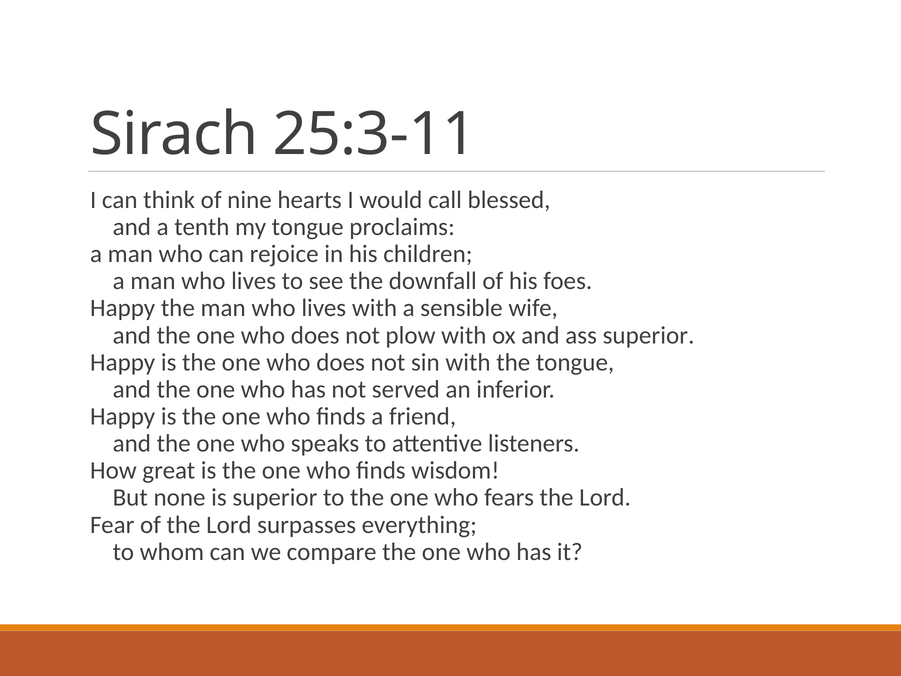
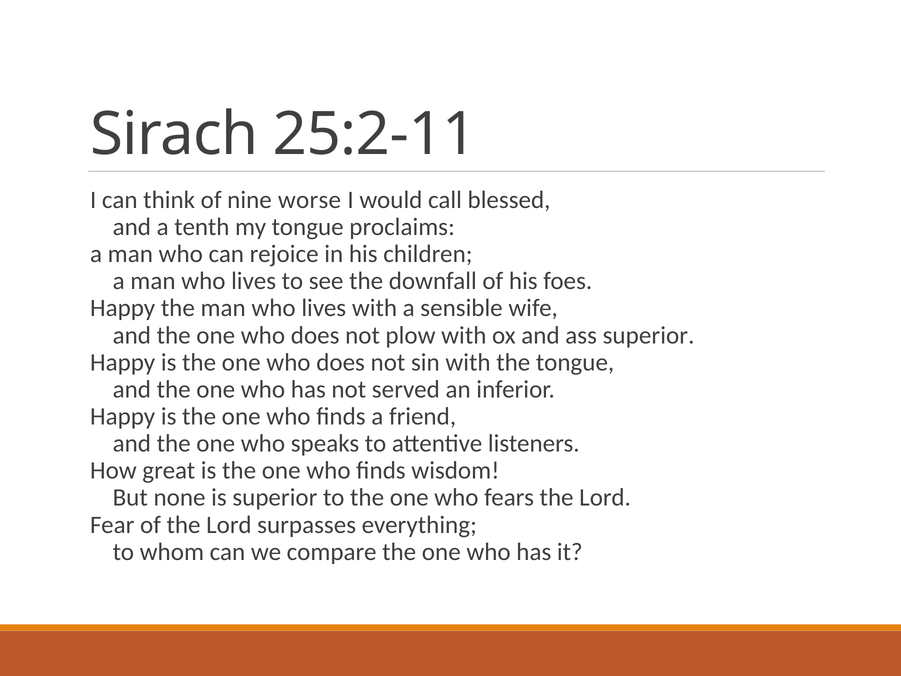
25:3-11: 25:3-11 -> 25:2-11
hearts: hearts -> worse
